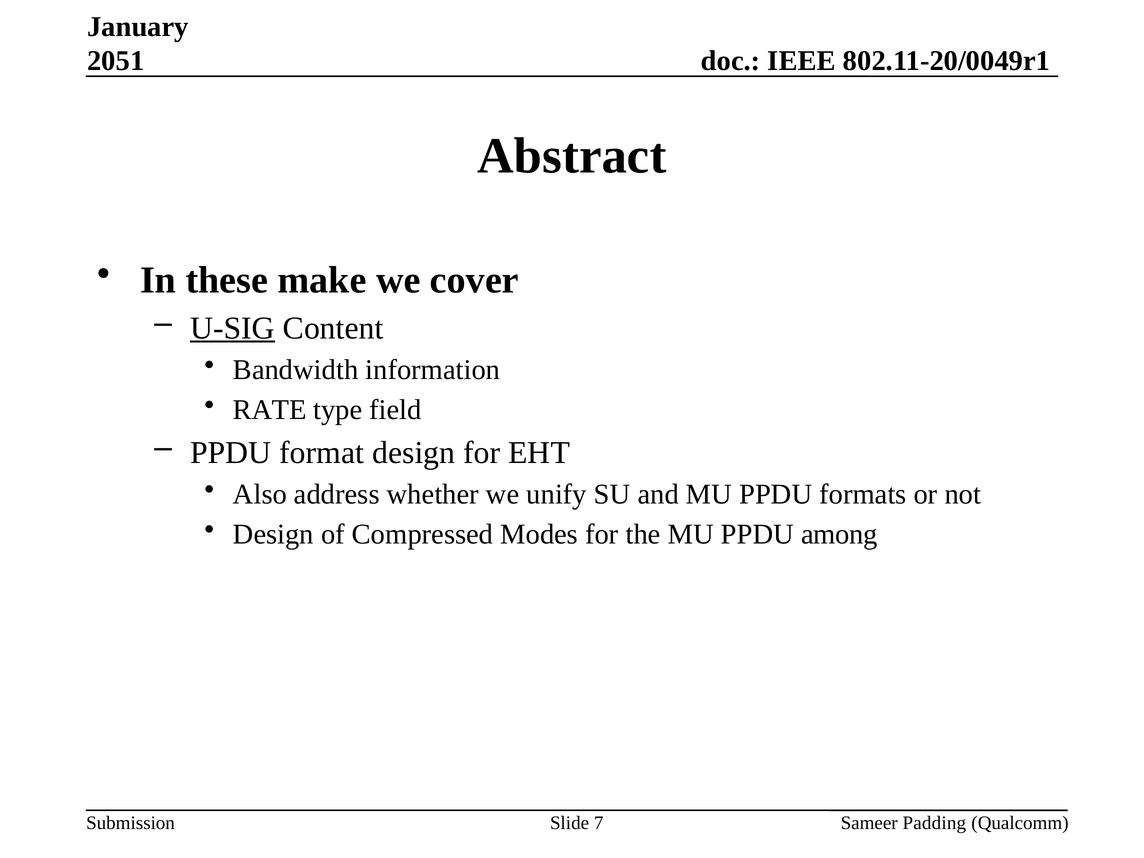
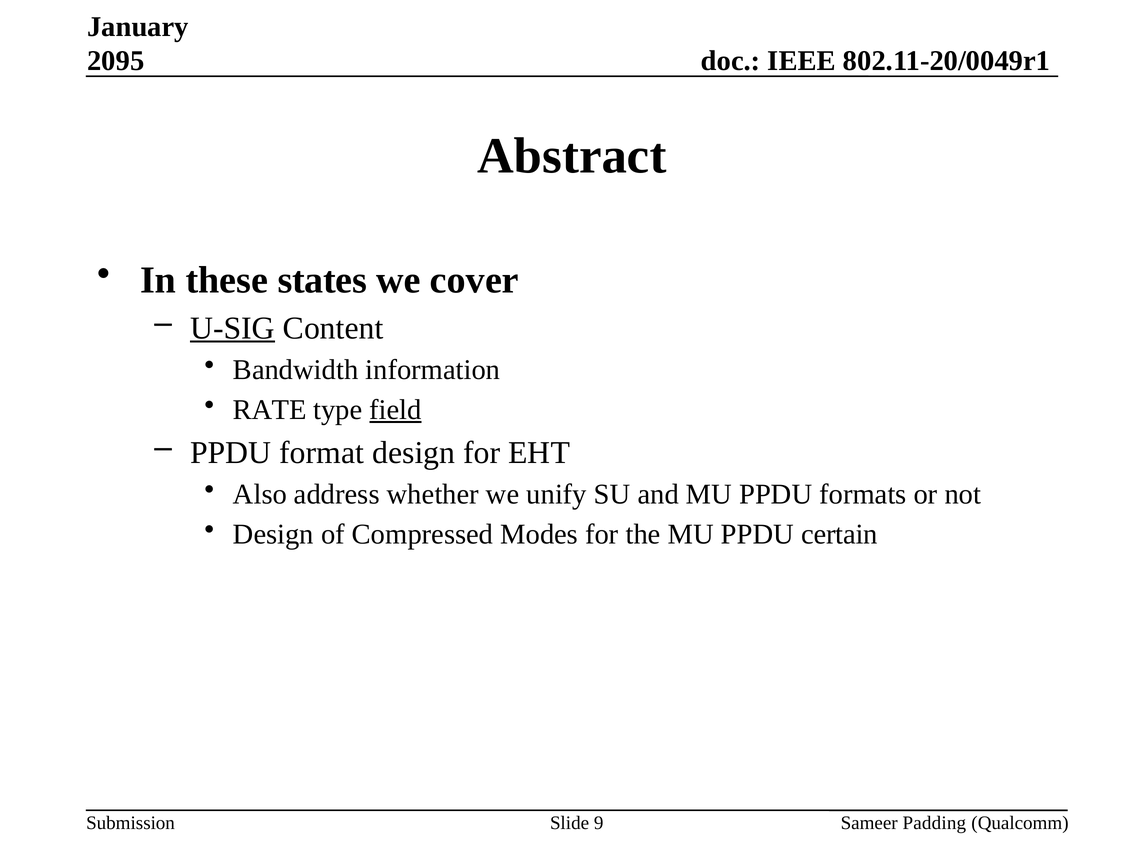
2051: 2051 -> 2095
make: make -> states
field underline: none -> present
among: among -> certain
7: 7 -> 9
